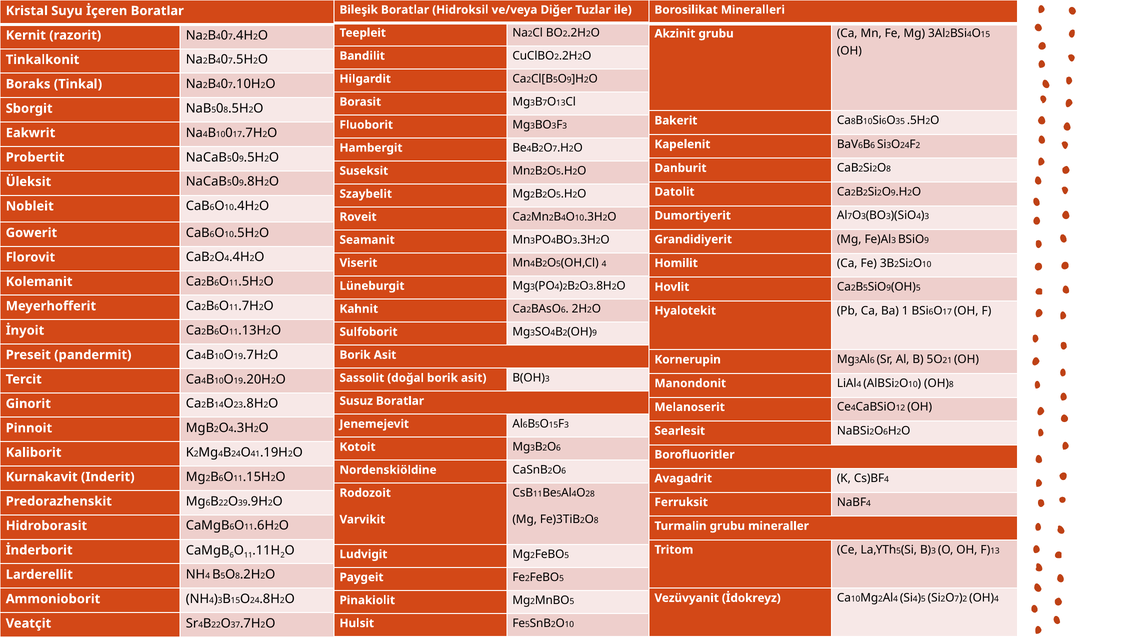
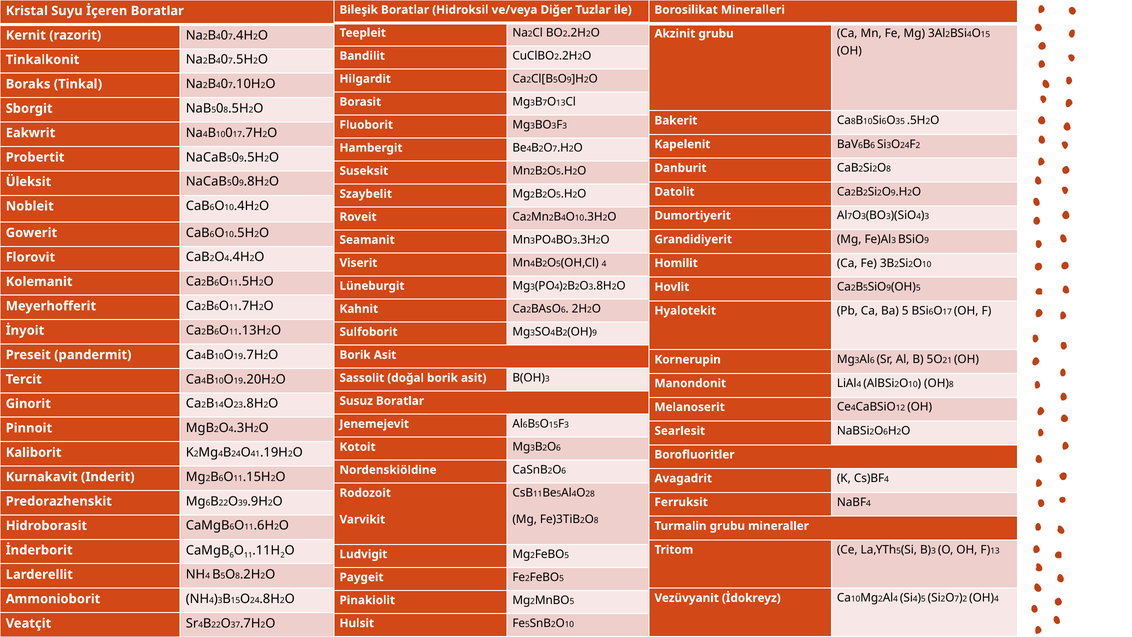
Ba 1: 1 -> 5
